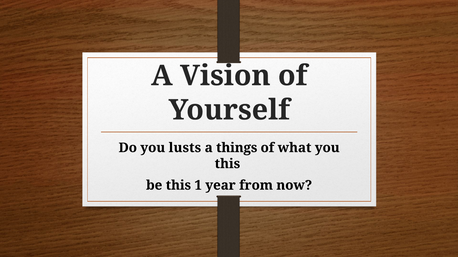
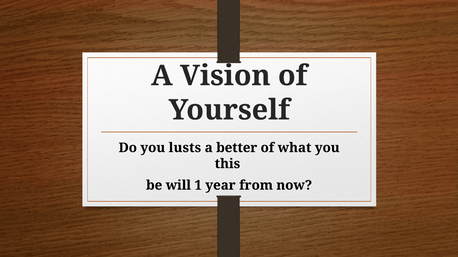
things: things -> better
be this: this -> will
